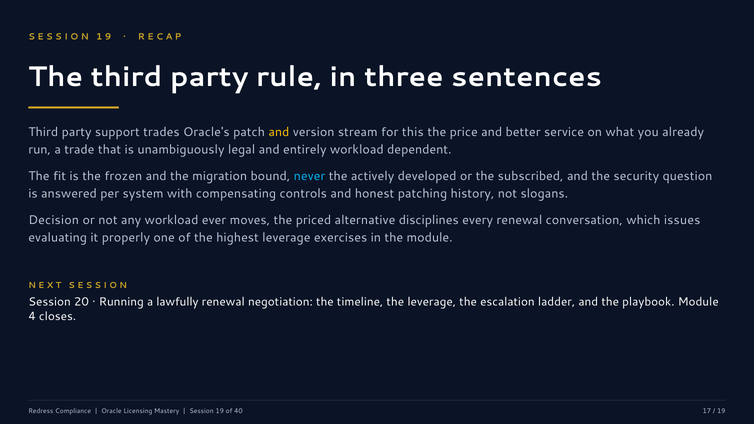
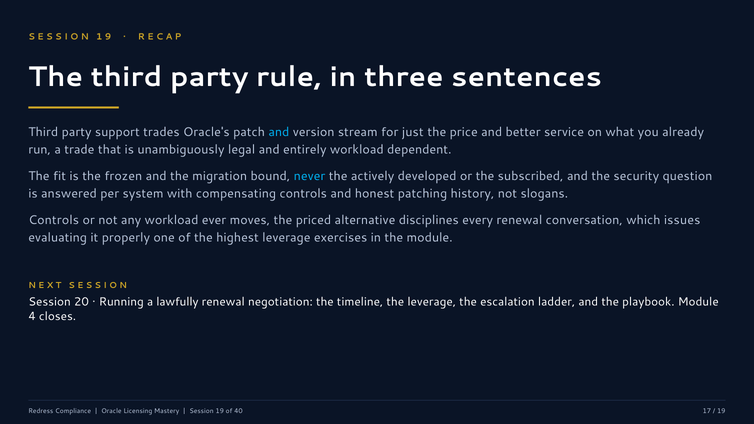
and at (279, 132) colour: yellow -> light blue
this: this -> just
Decision at (54, 220): Decision -> Controls
